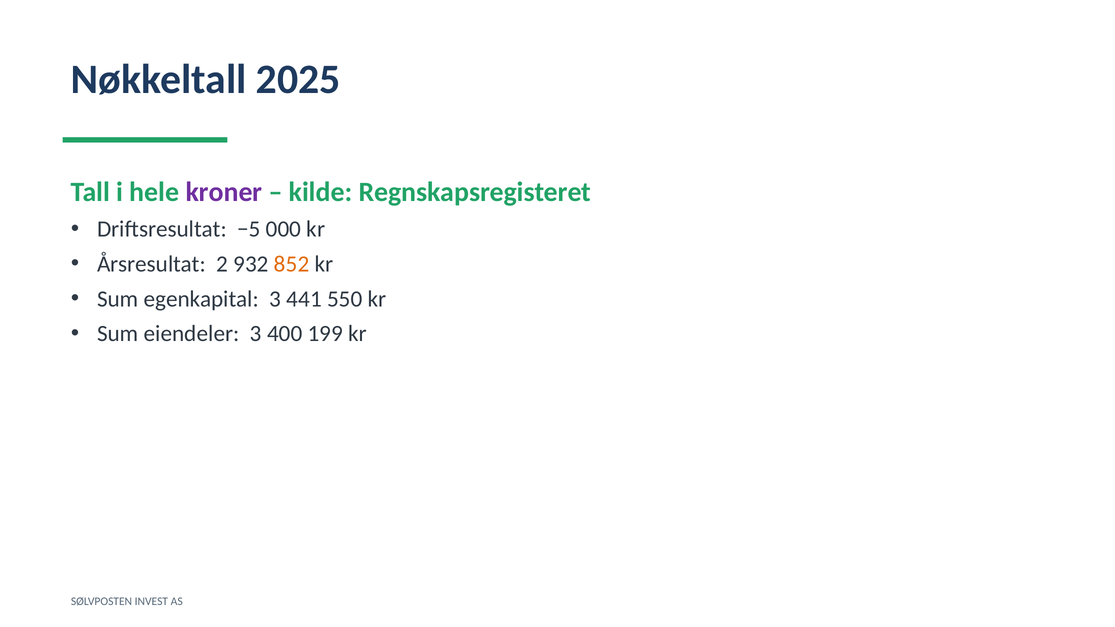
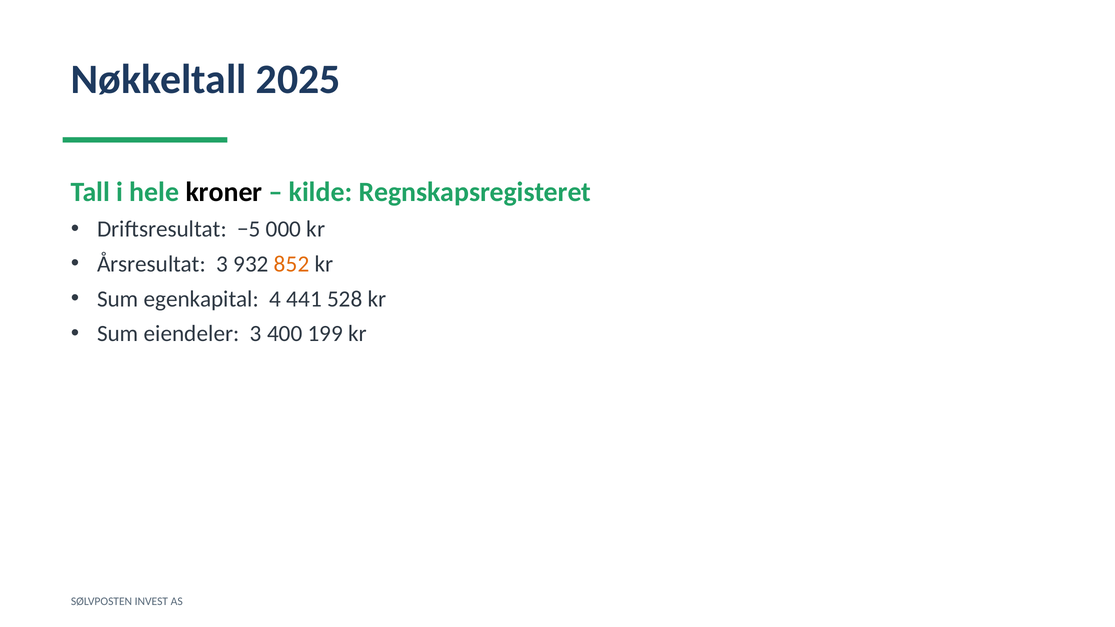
kroner colour: purple -> black
Årsresultat 2: 2 -> 3
egenkapital 3: 3 -> 4
550: 550 -> 528
